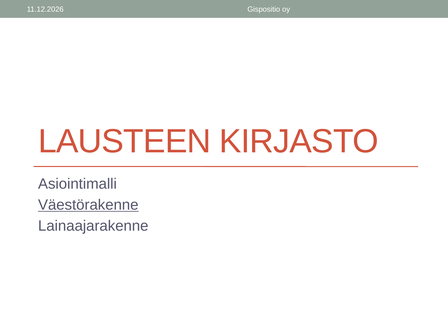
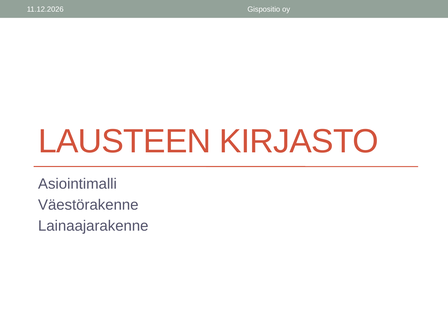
Väestörakenne underline: present -> none
